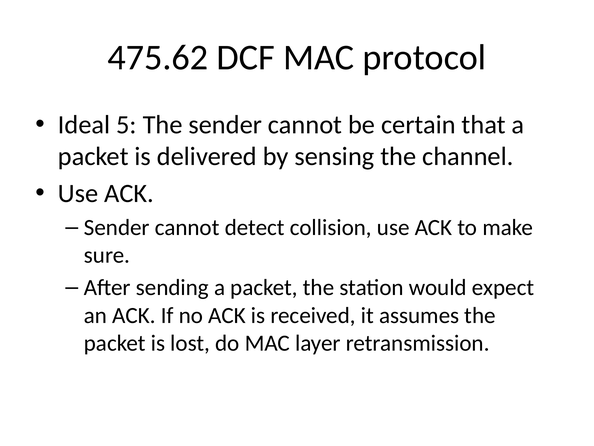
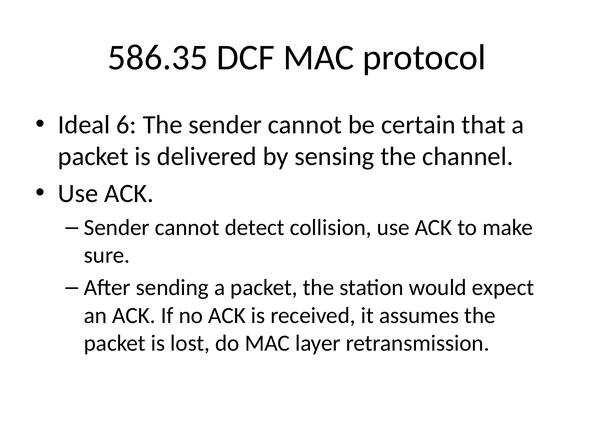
475.62: 475.62 -> 586.35
5: 5 -> 6
